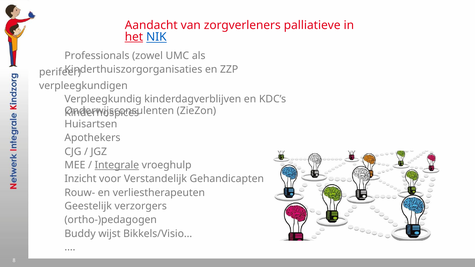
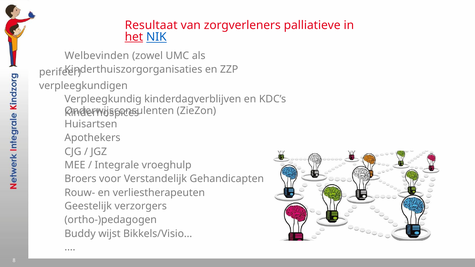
Aandacht: Aandacht -> Resultaat
Professionals: Professionals -> Welbevinden
Integrale underline: present -> none
Inzicht: Inzicht -> Broers
